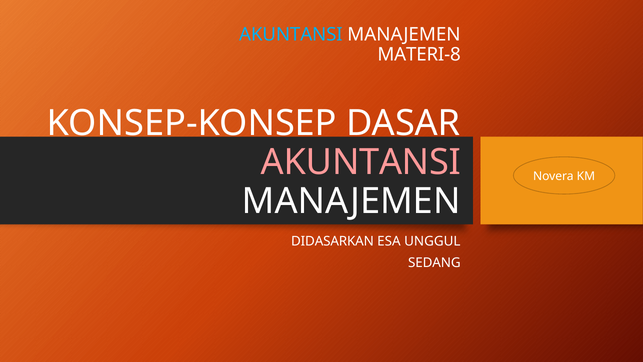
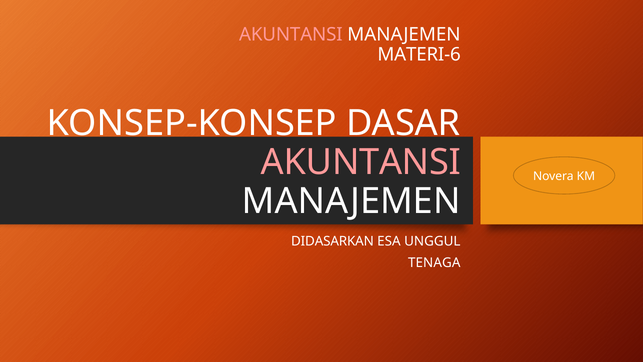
AKUNTANSI at (291, 34) colour: light blue -> pink
MATERI-8: MATERI-8 -> MATERI-6
SEDANG: SEDANG -> TENAGA
